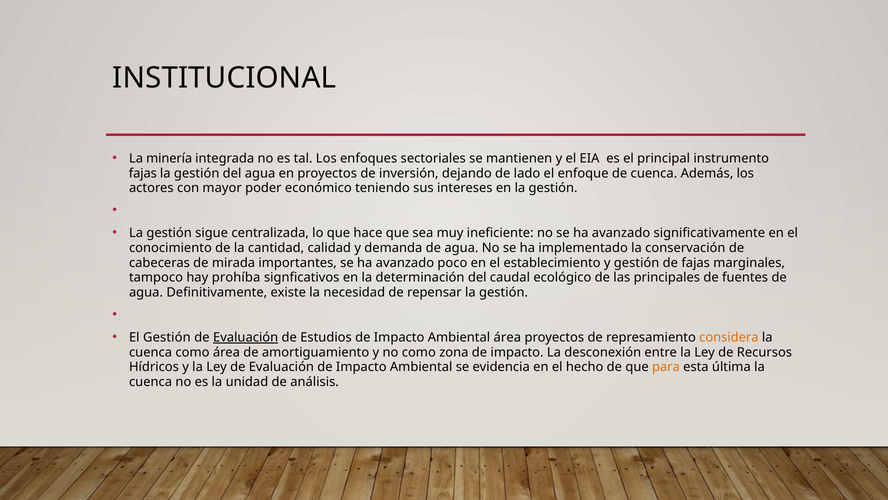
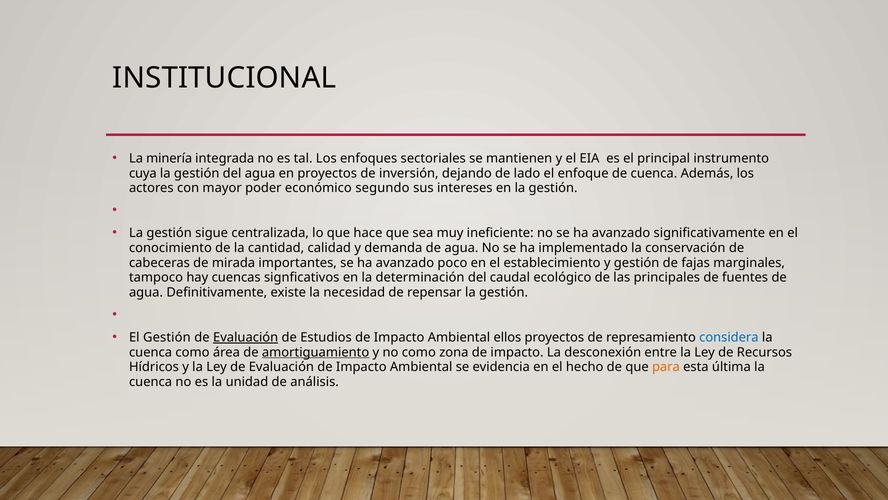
fajas at (143, 173): fajas -> cuya
teniendo: teniendo -> segundo
prohíba: prohíba -> cuencas
Ambiental área: área -> ellos
considera colour: orange -> blue
amortiguamiento underline: none -> present
